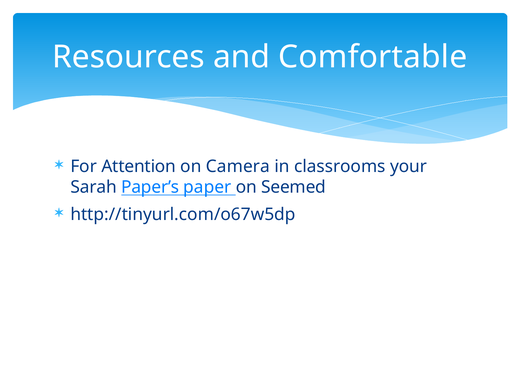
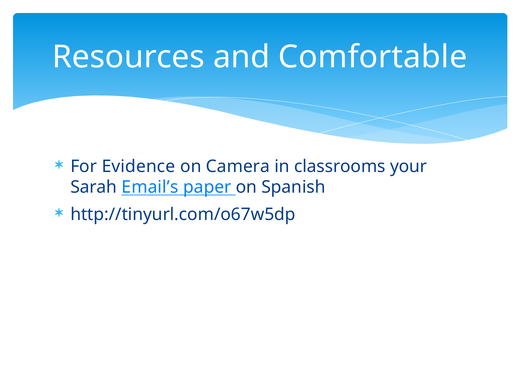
Attention: Attention -> Evidence
Paper’s: Paper’s -> Email’s
Seemed: Seemed -> Spanish
